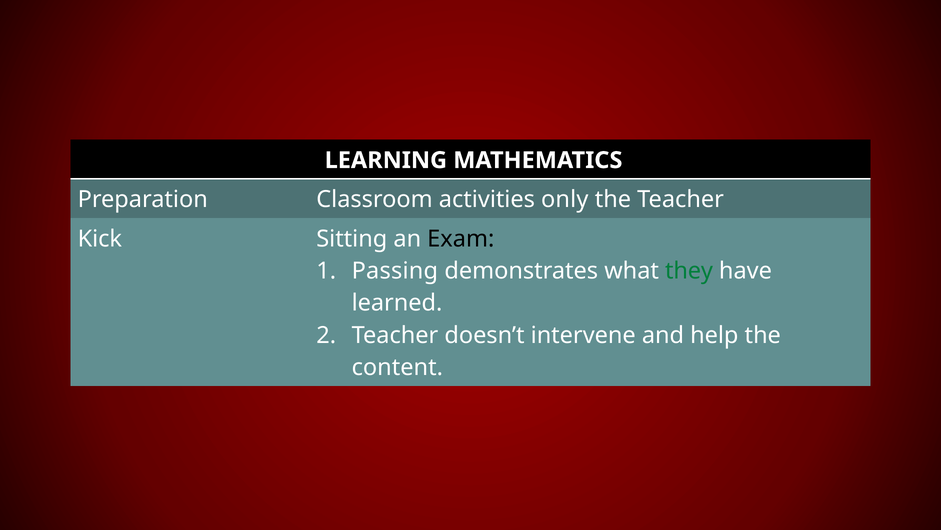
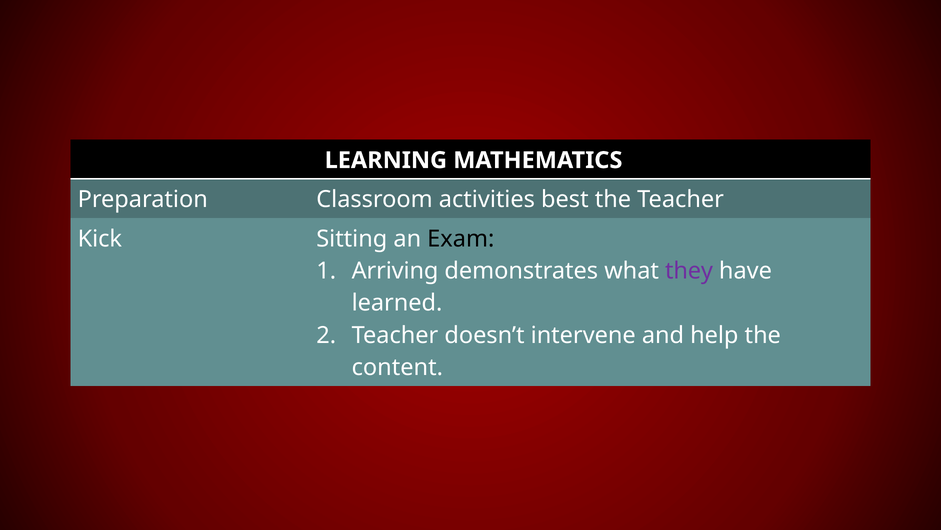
only: only -> best
Passing: Passing -> Arriving
they colour: green -> purple
